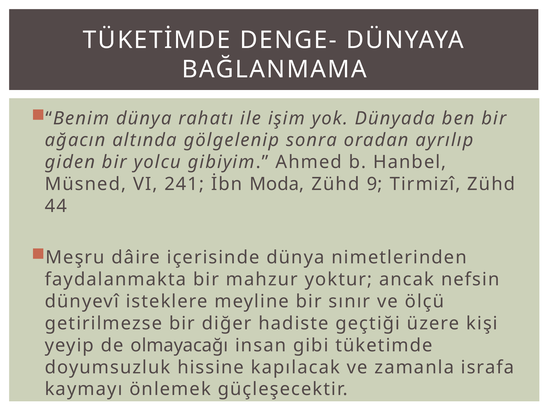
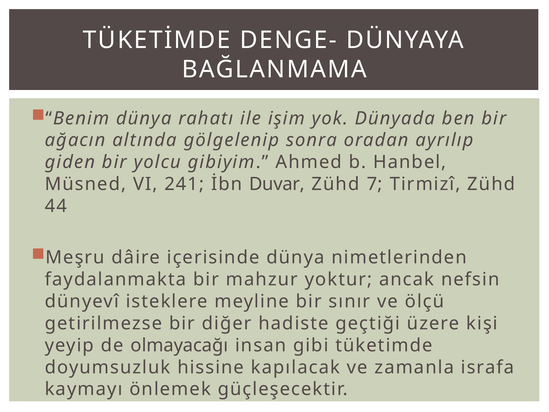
Moda: Moda -> Duvar
9: 9 -> 7
